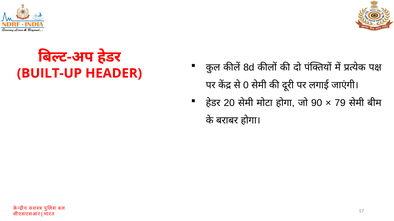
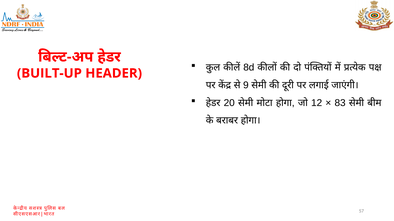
0: 0 -> 9
90: 90 -> 12
79: 79 -> 83
